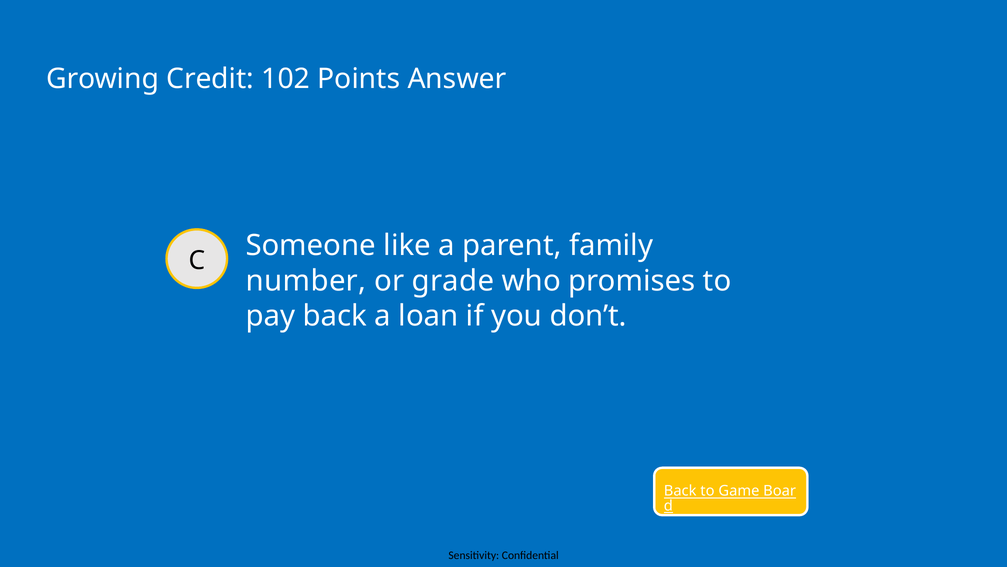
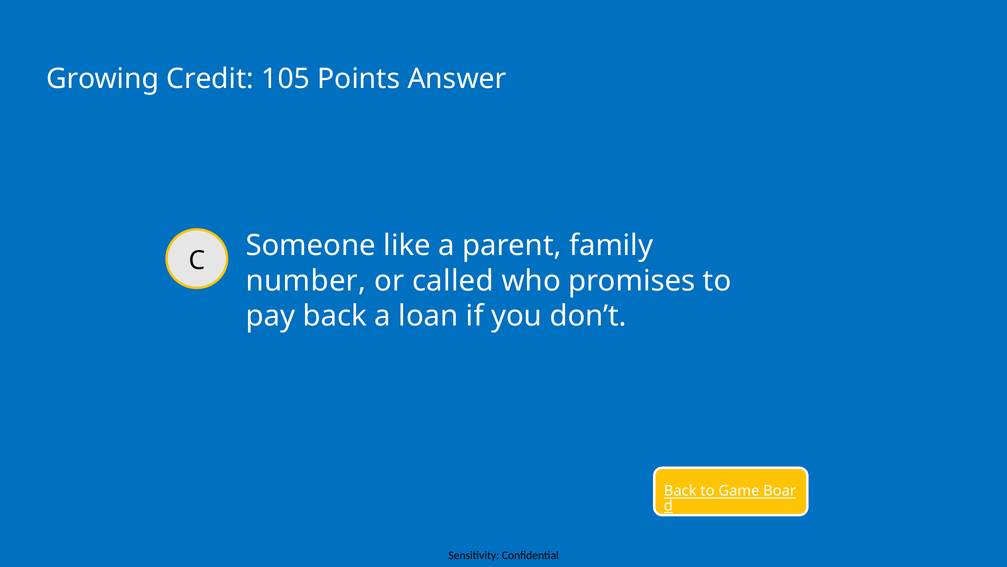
102: 102 -> 105
grade: grade -> called
